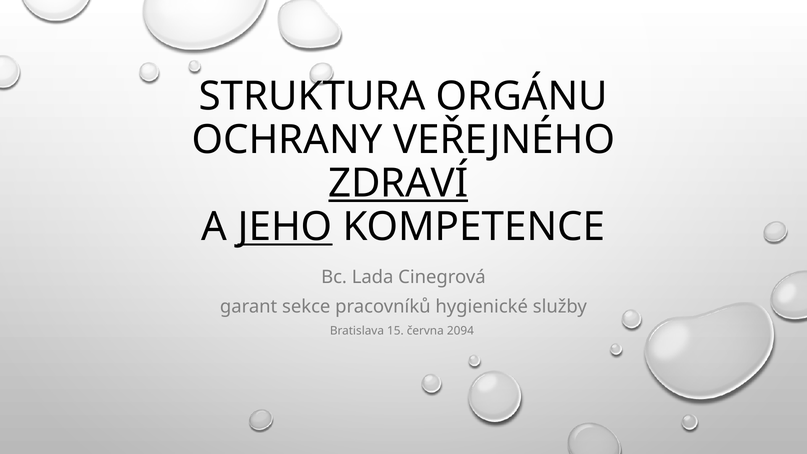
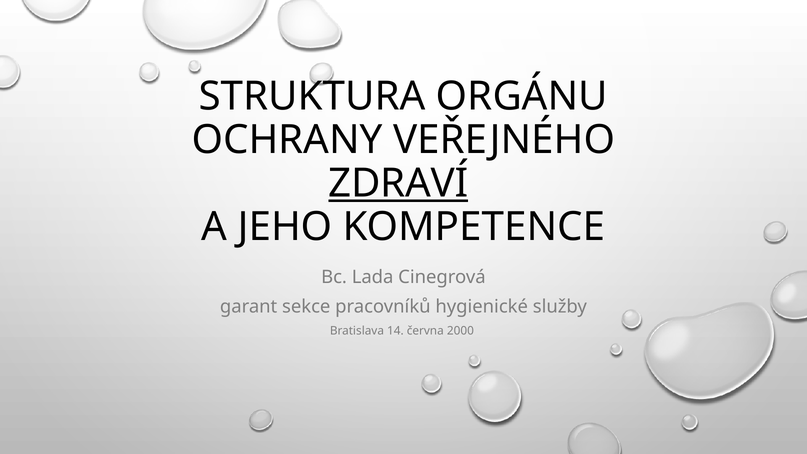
JEHO underline: present -> none
15: 15 -> 14
2094: 2094 -> 2000
